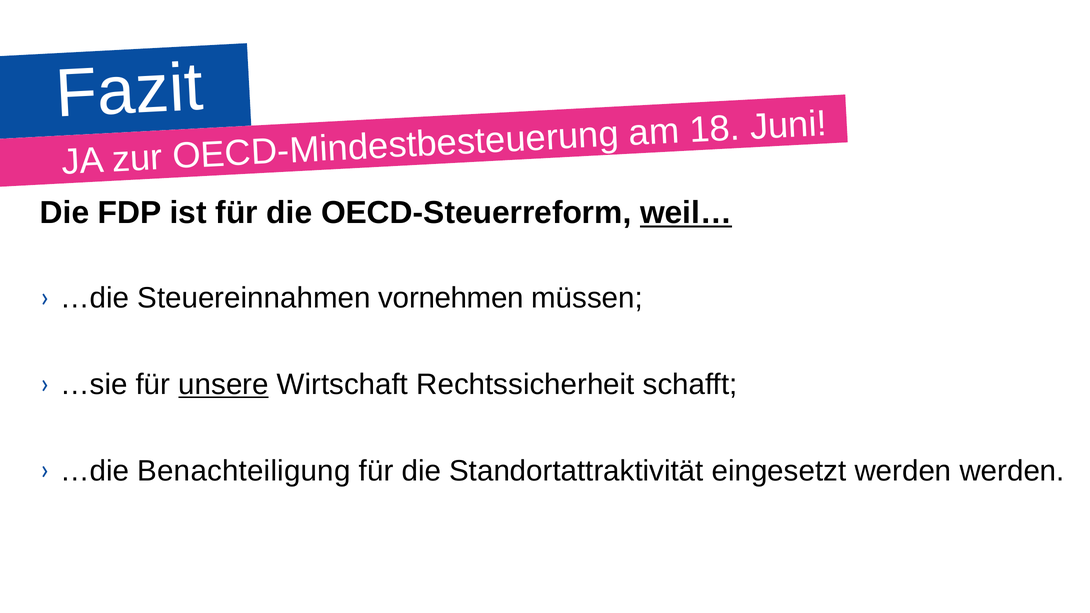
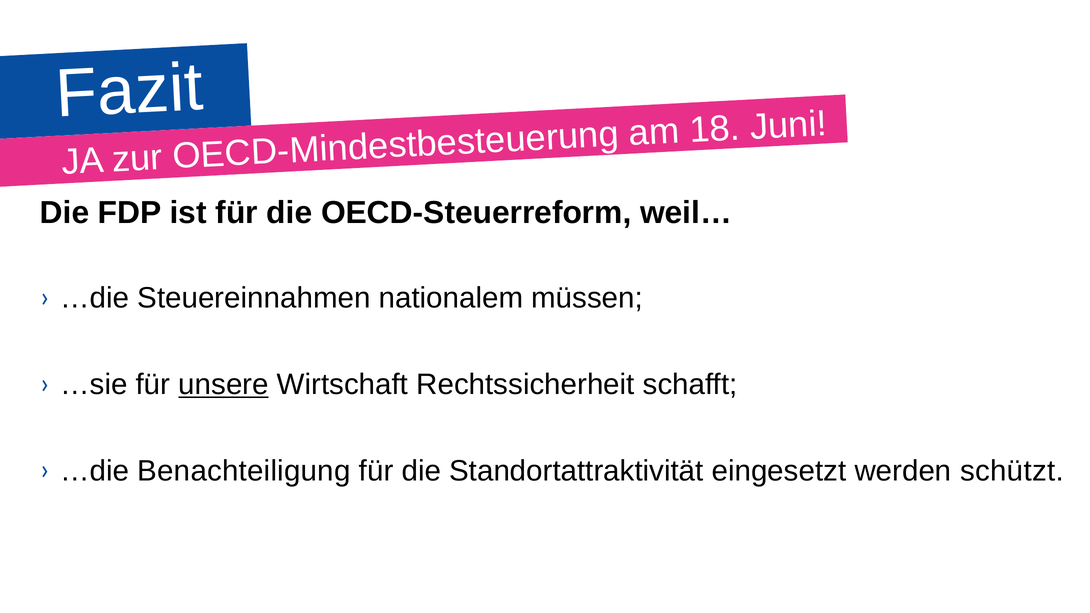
weil… underline: present -> none
vornehmen: vornehmen -> nationalem
werden werden: werden -> schützt
